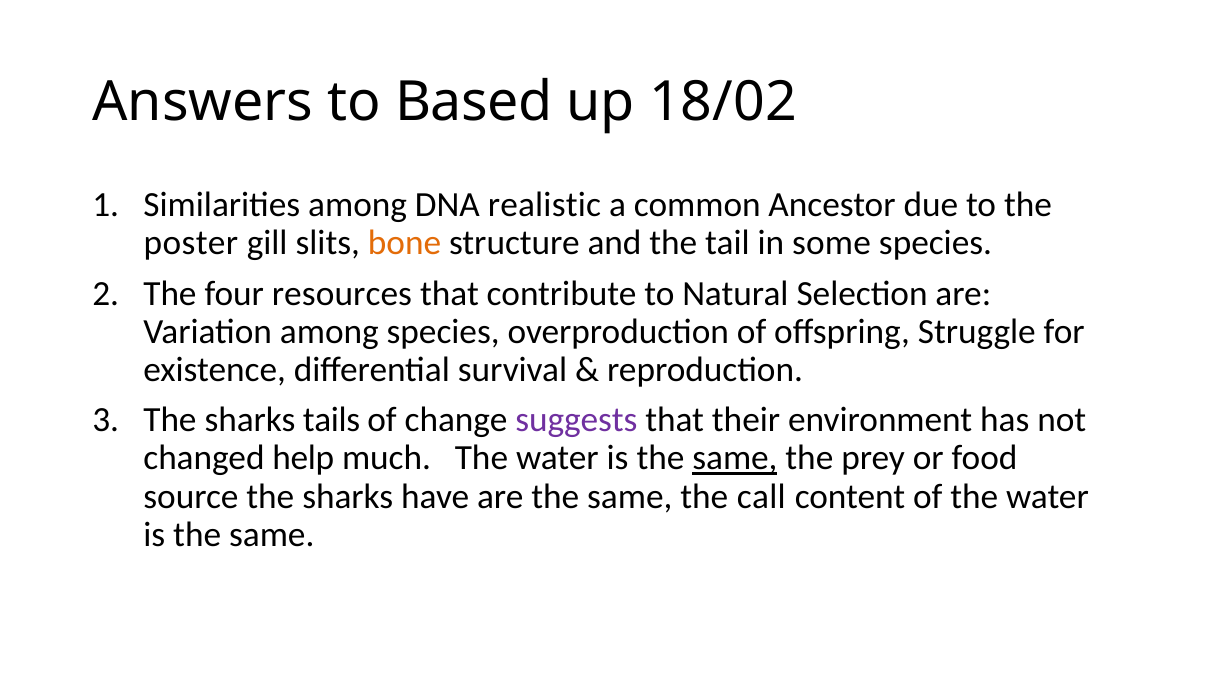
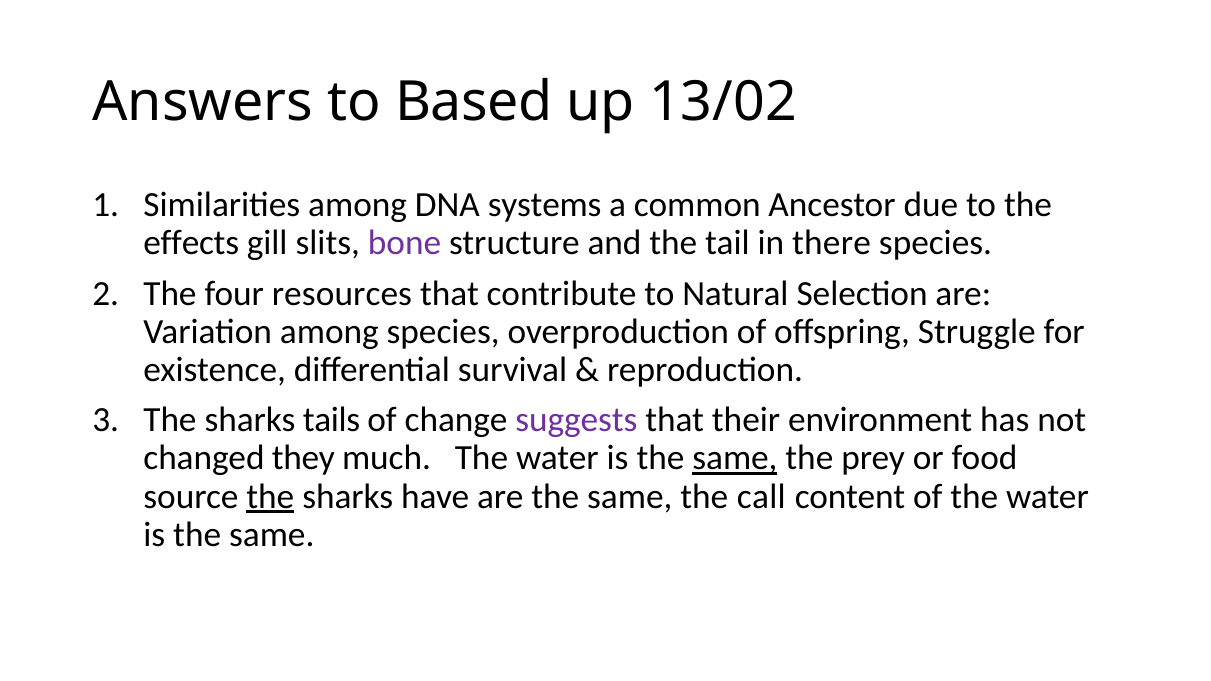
18/02: 18/02 -> 13/02
realistic: realistic -> systems
poster: poster -> effects
bone colour: orange -> purple
some: some -> there
help: help -> they
the at (270, 496) underline: none -> present
